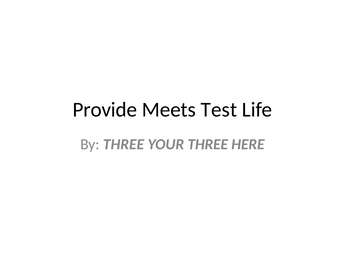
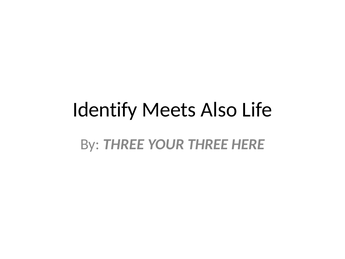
Provide: Provide -> Identify
Test: Test -> Also
